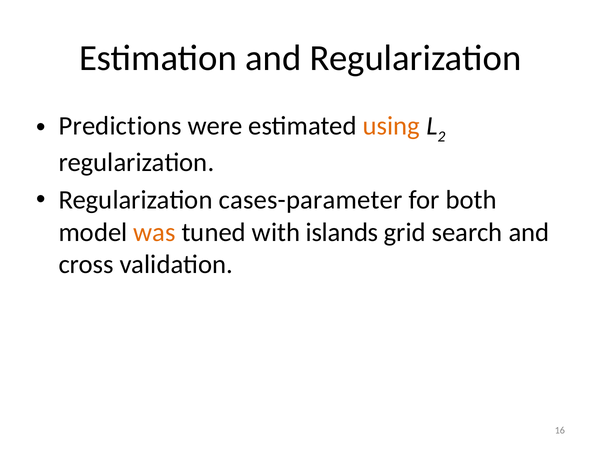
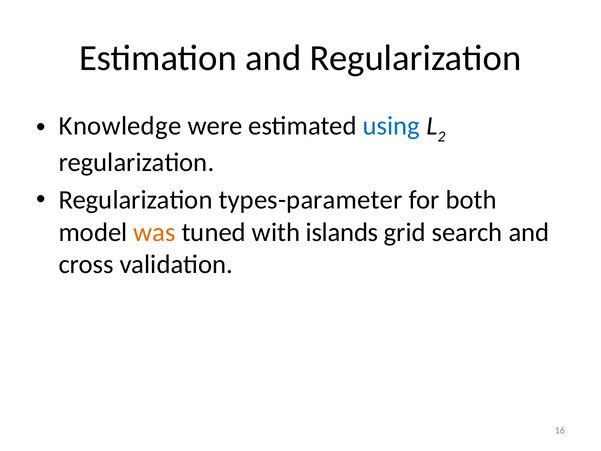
Predictions: Predictions -> Knowledge
using colour: orange -> blue
cases-parameter: cases-parameter -> types-parameter
